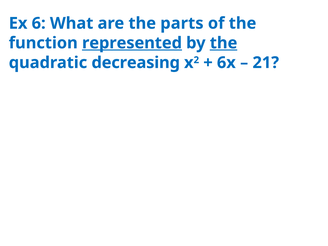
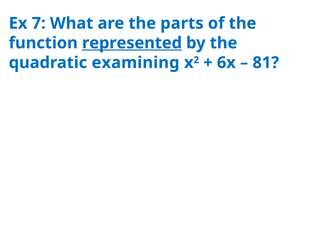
6: 6 -> 7
the at (224, 43) underline: present -> none
decreasing: decreasing -> examining
21: 21 -> 81
